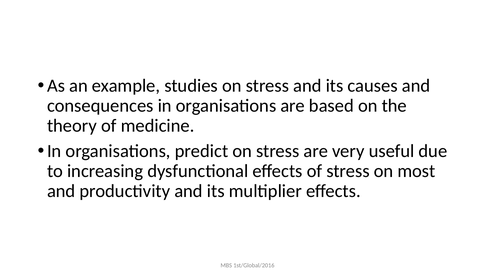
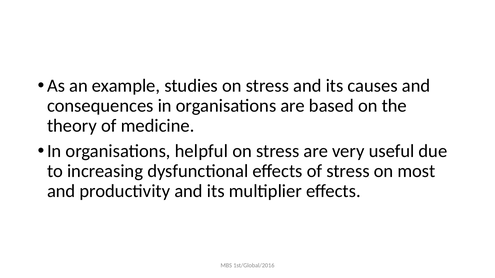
predict: predict -> helpful
